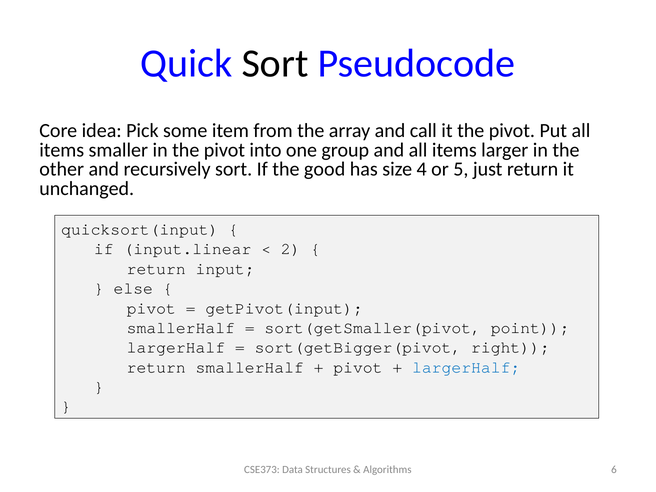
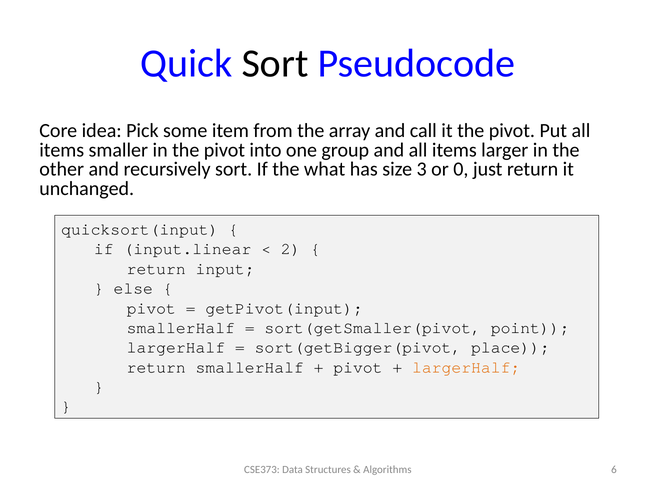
good: good -> what
4: 4 -> 3
5: 5 -> 0
right: right -> place
largerHalf at (466, 367) colour: blue -> orange
